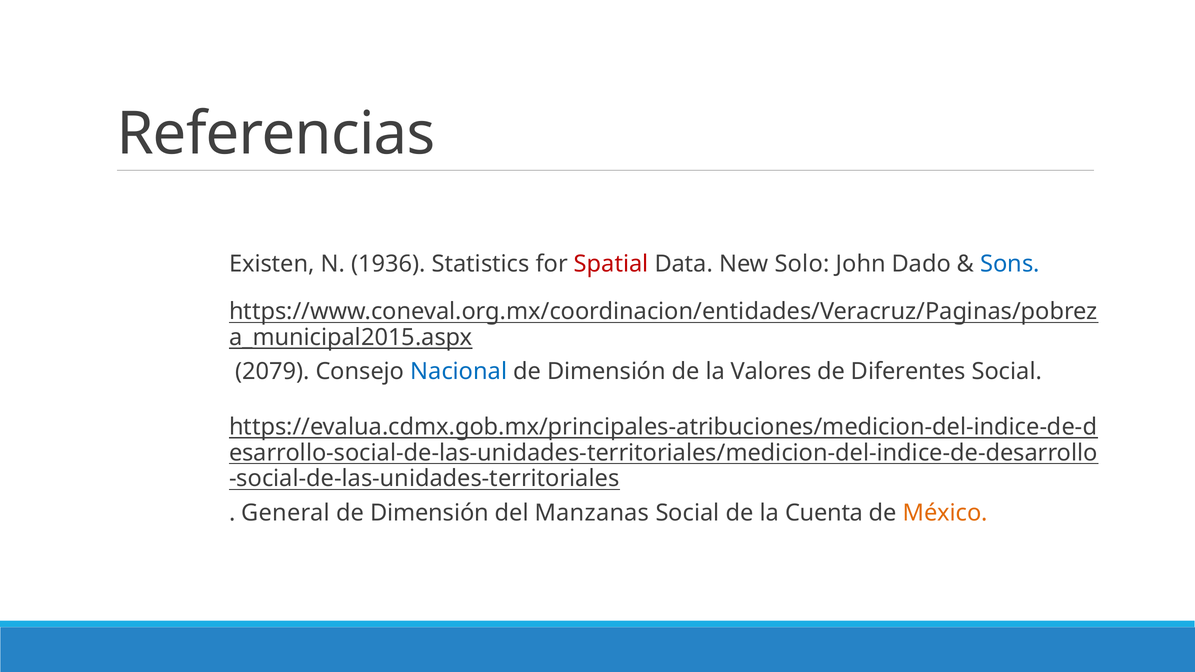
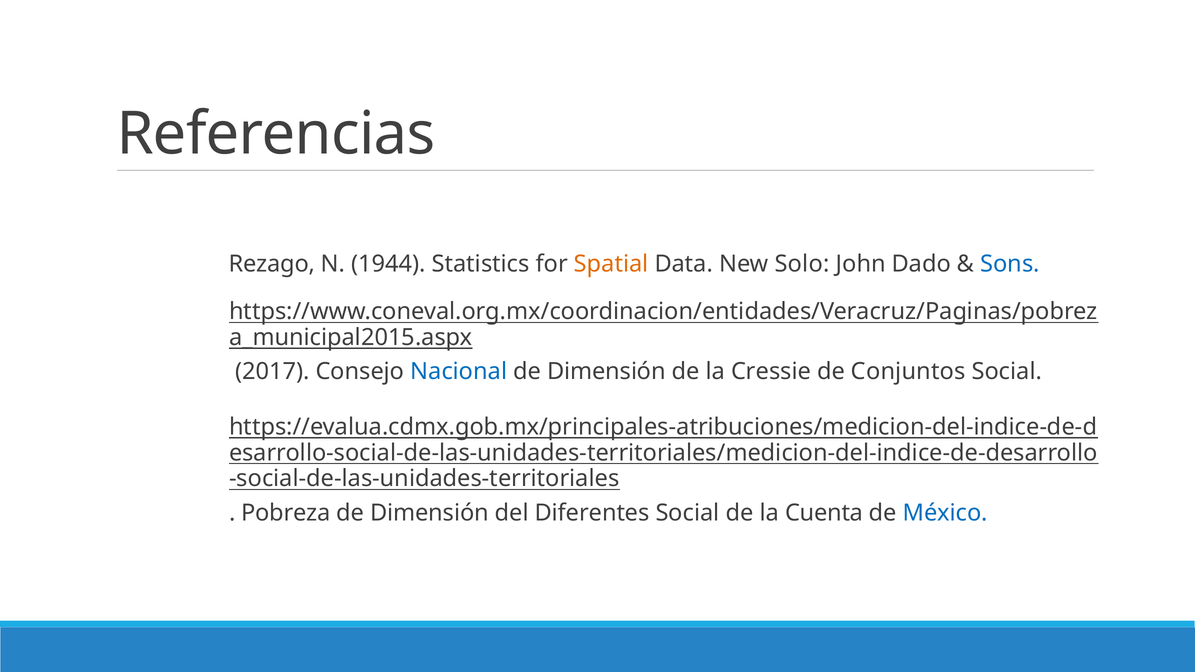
Existen: Existen -> Rezago
1936: 1936 -> 1944
Spatial colour: red -> orange
2079: 2079 -> 2017
Valores: Valores -> Cressie
Diferentes: Diferentes -> Conjuntos
General: General -> Pobreza
Manzanas: Manzanas -> Diferentes
México colour: orange -> blue
